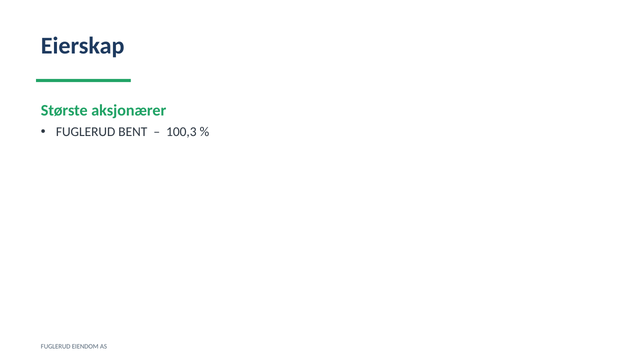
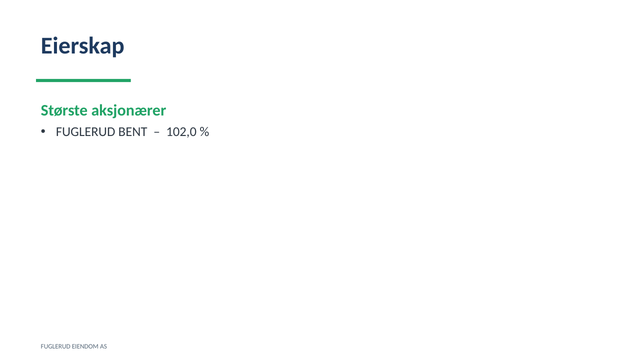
100,3: 100,3 -> 102,0
